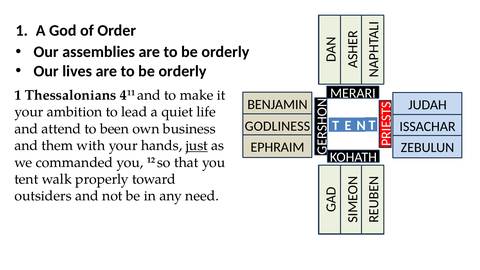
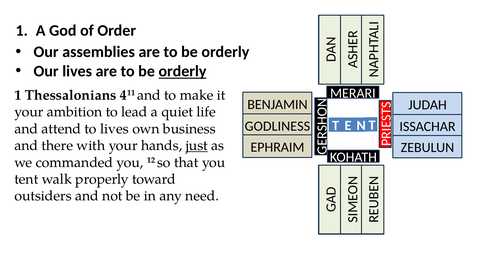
orderly at (182, 71) underline: none -> present
to been: been -> lives
them: them -> there
